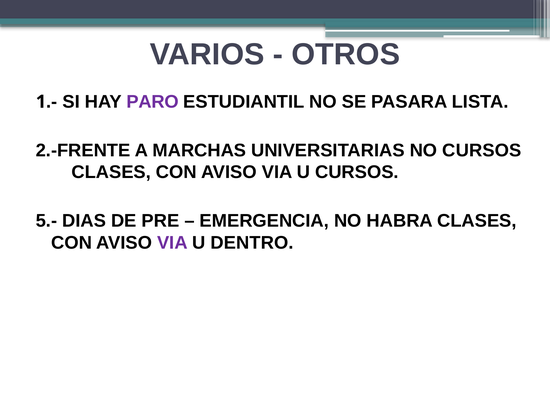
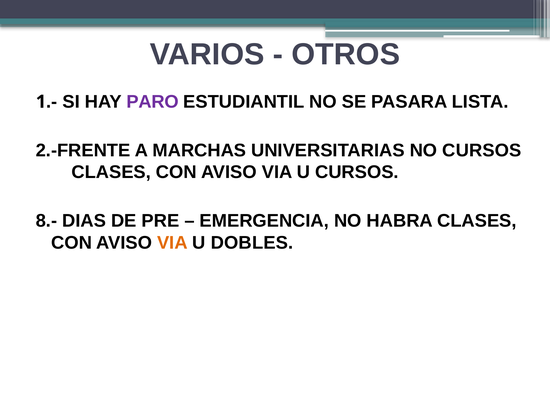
5.-: 5.- -> 8.-
VIA at (172, 243) colour: purple -> orange
DENTRO: DENTRO -> DOBLES
